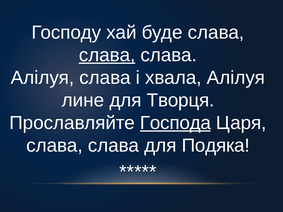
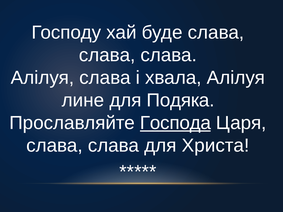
слава at (107, 55) underline: present -> none
Творця: Творця -> Подяка
Подяка: Подяка -> Христа
